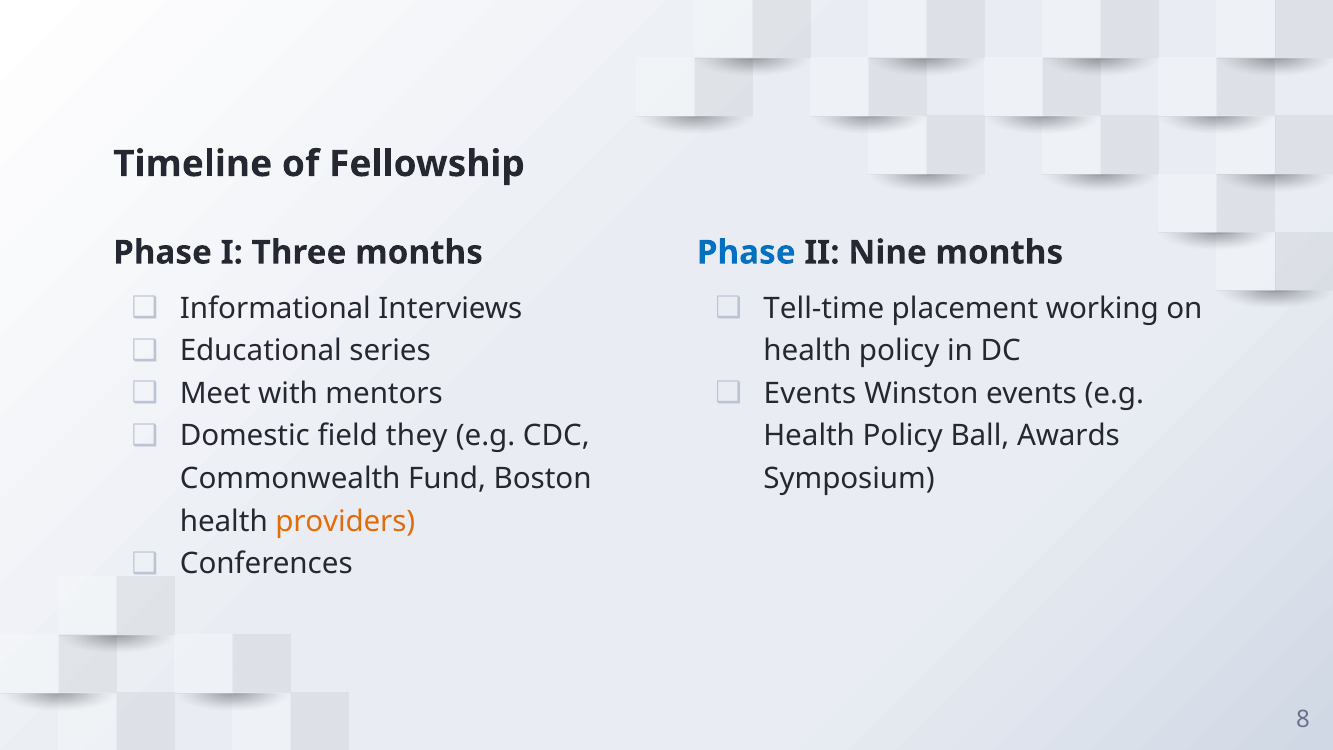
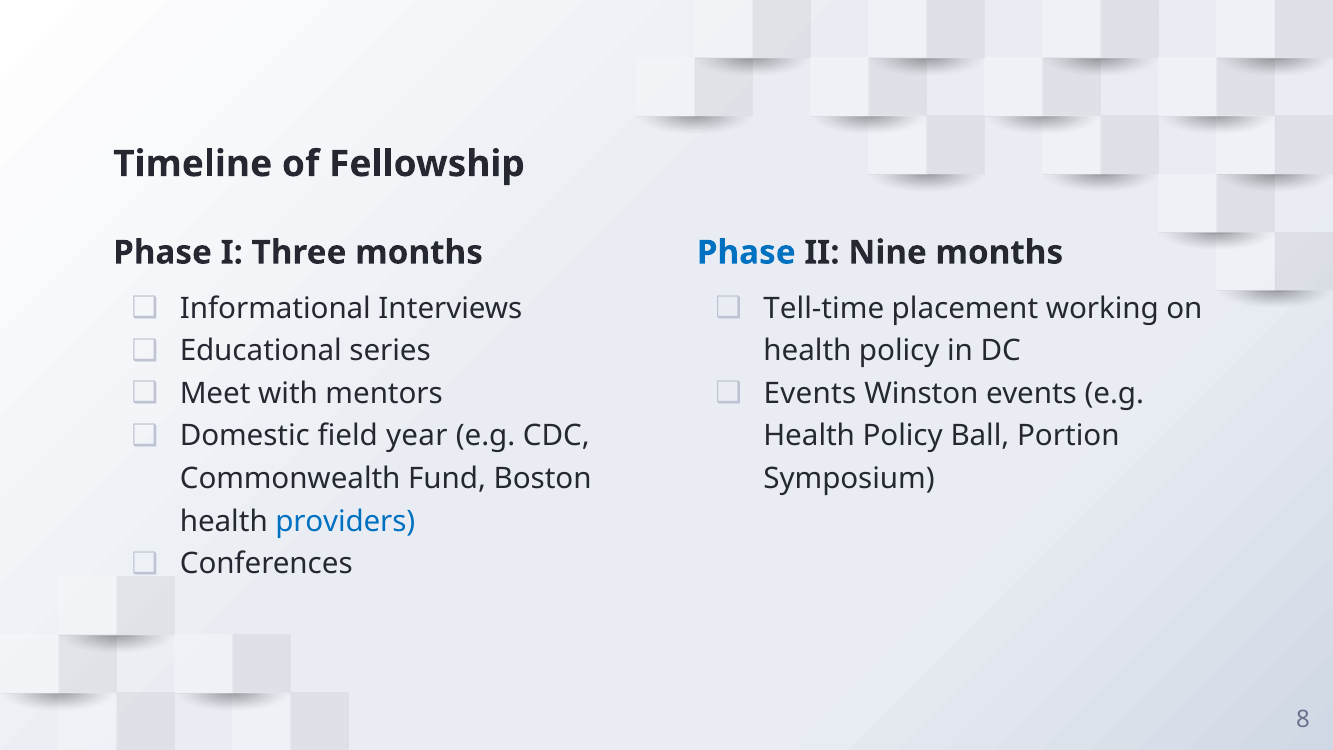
they: they -> year
Awards: Awards -> Portion
providers colour: orange -> blue
